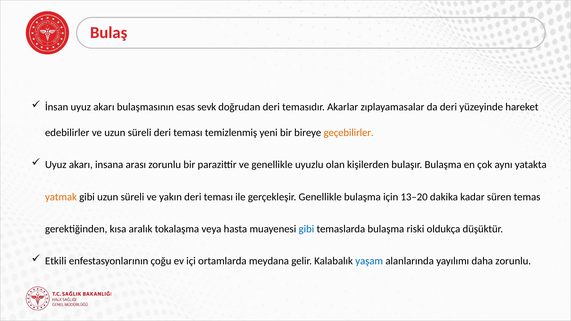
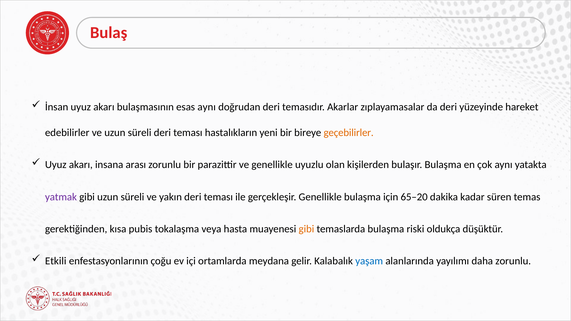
esas sevk: sevk -> aynı
temizlenmiş: temizlenmiş -> hastalıkların
yatmak colour: orange -> purple
13–20: 13–20 -> 65–20
aralık: aralık -> pubis
gibi at (306, 229) colour: blue -> orange
